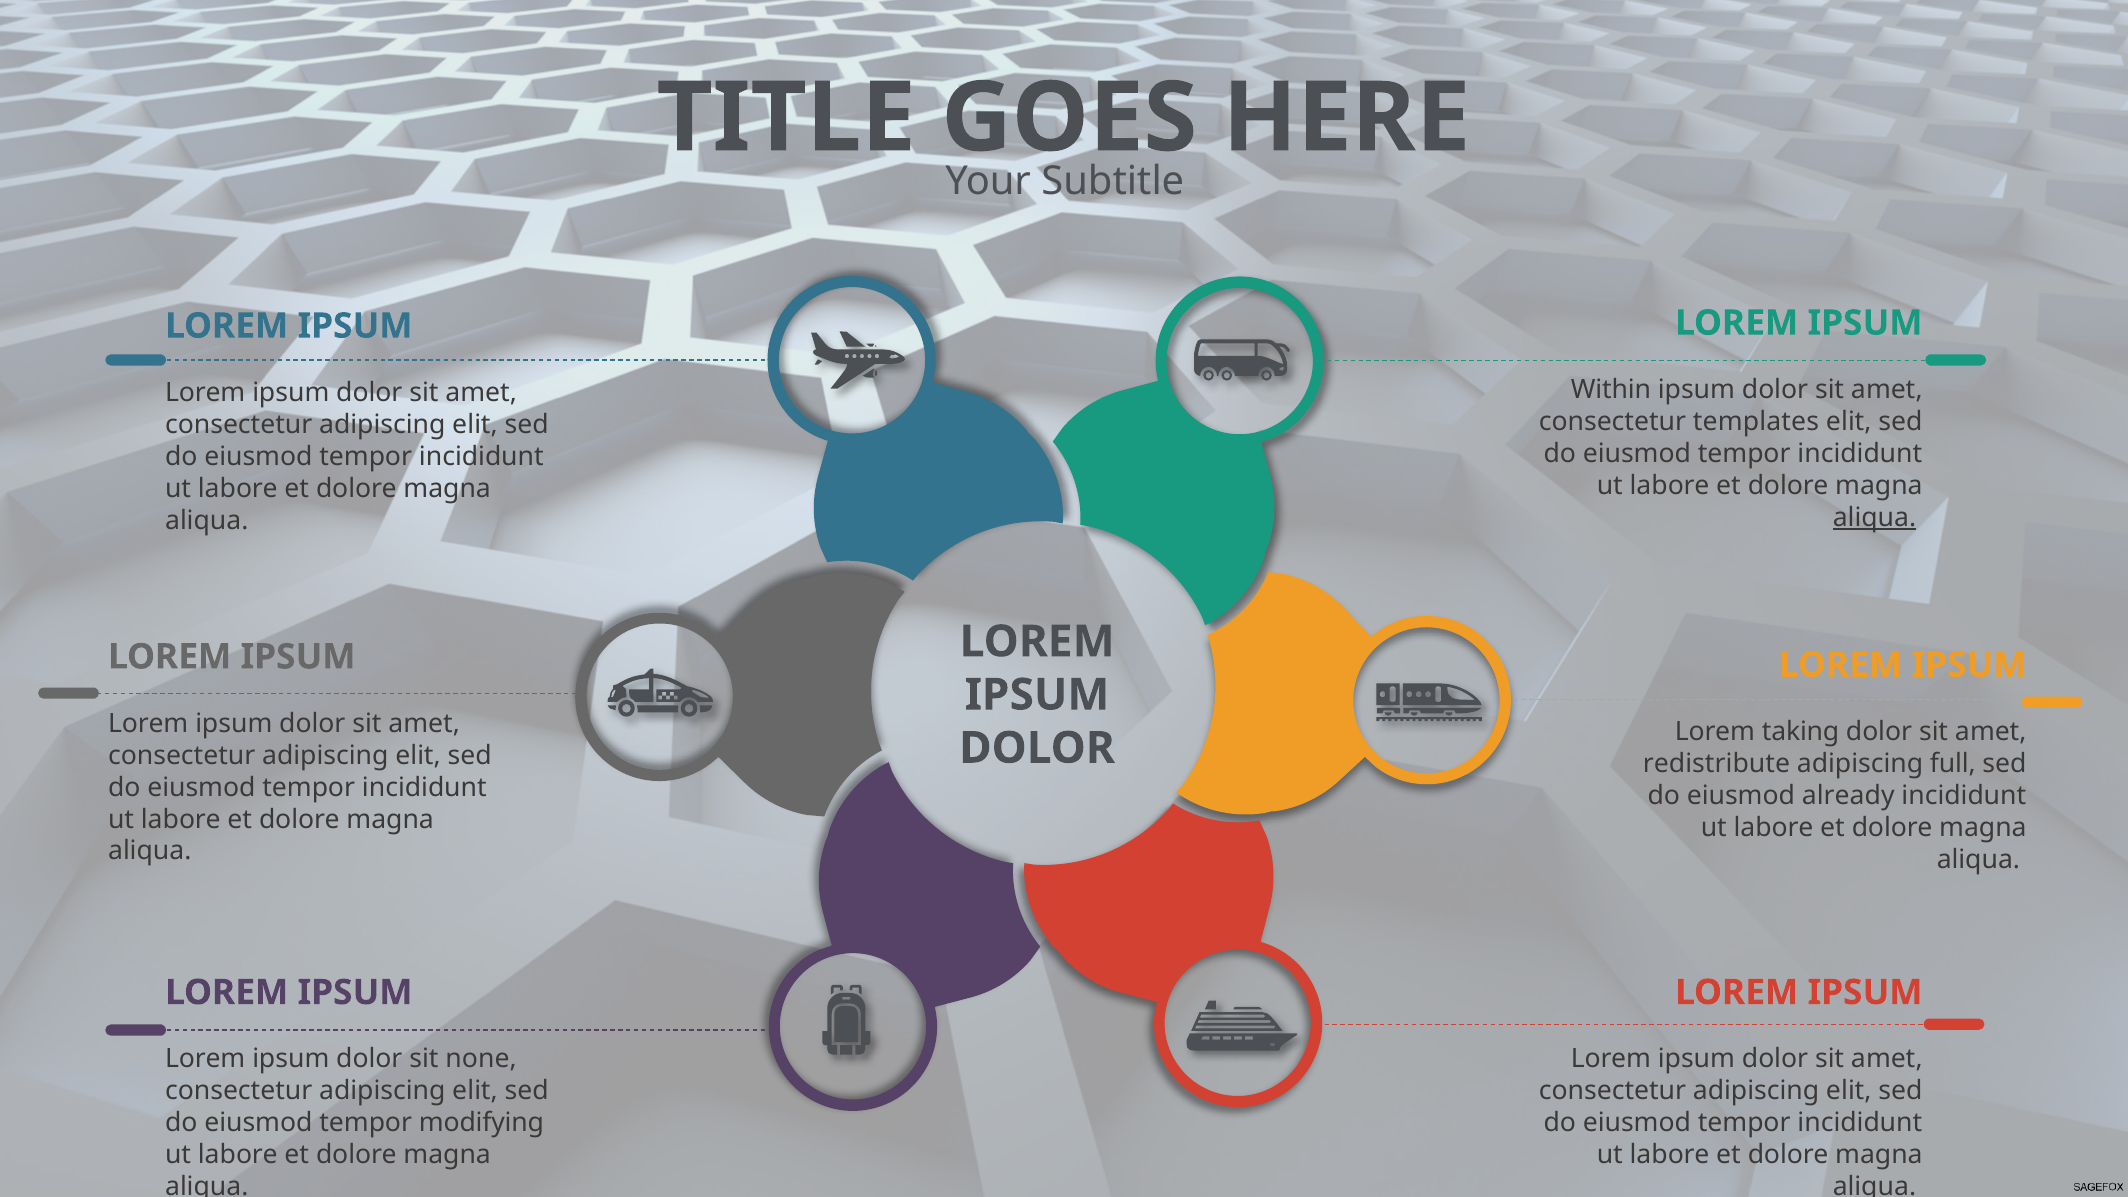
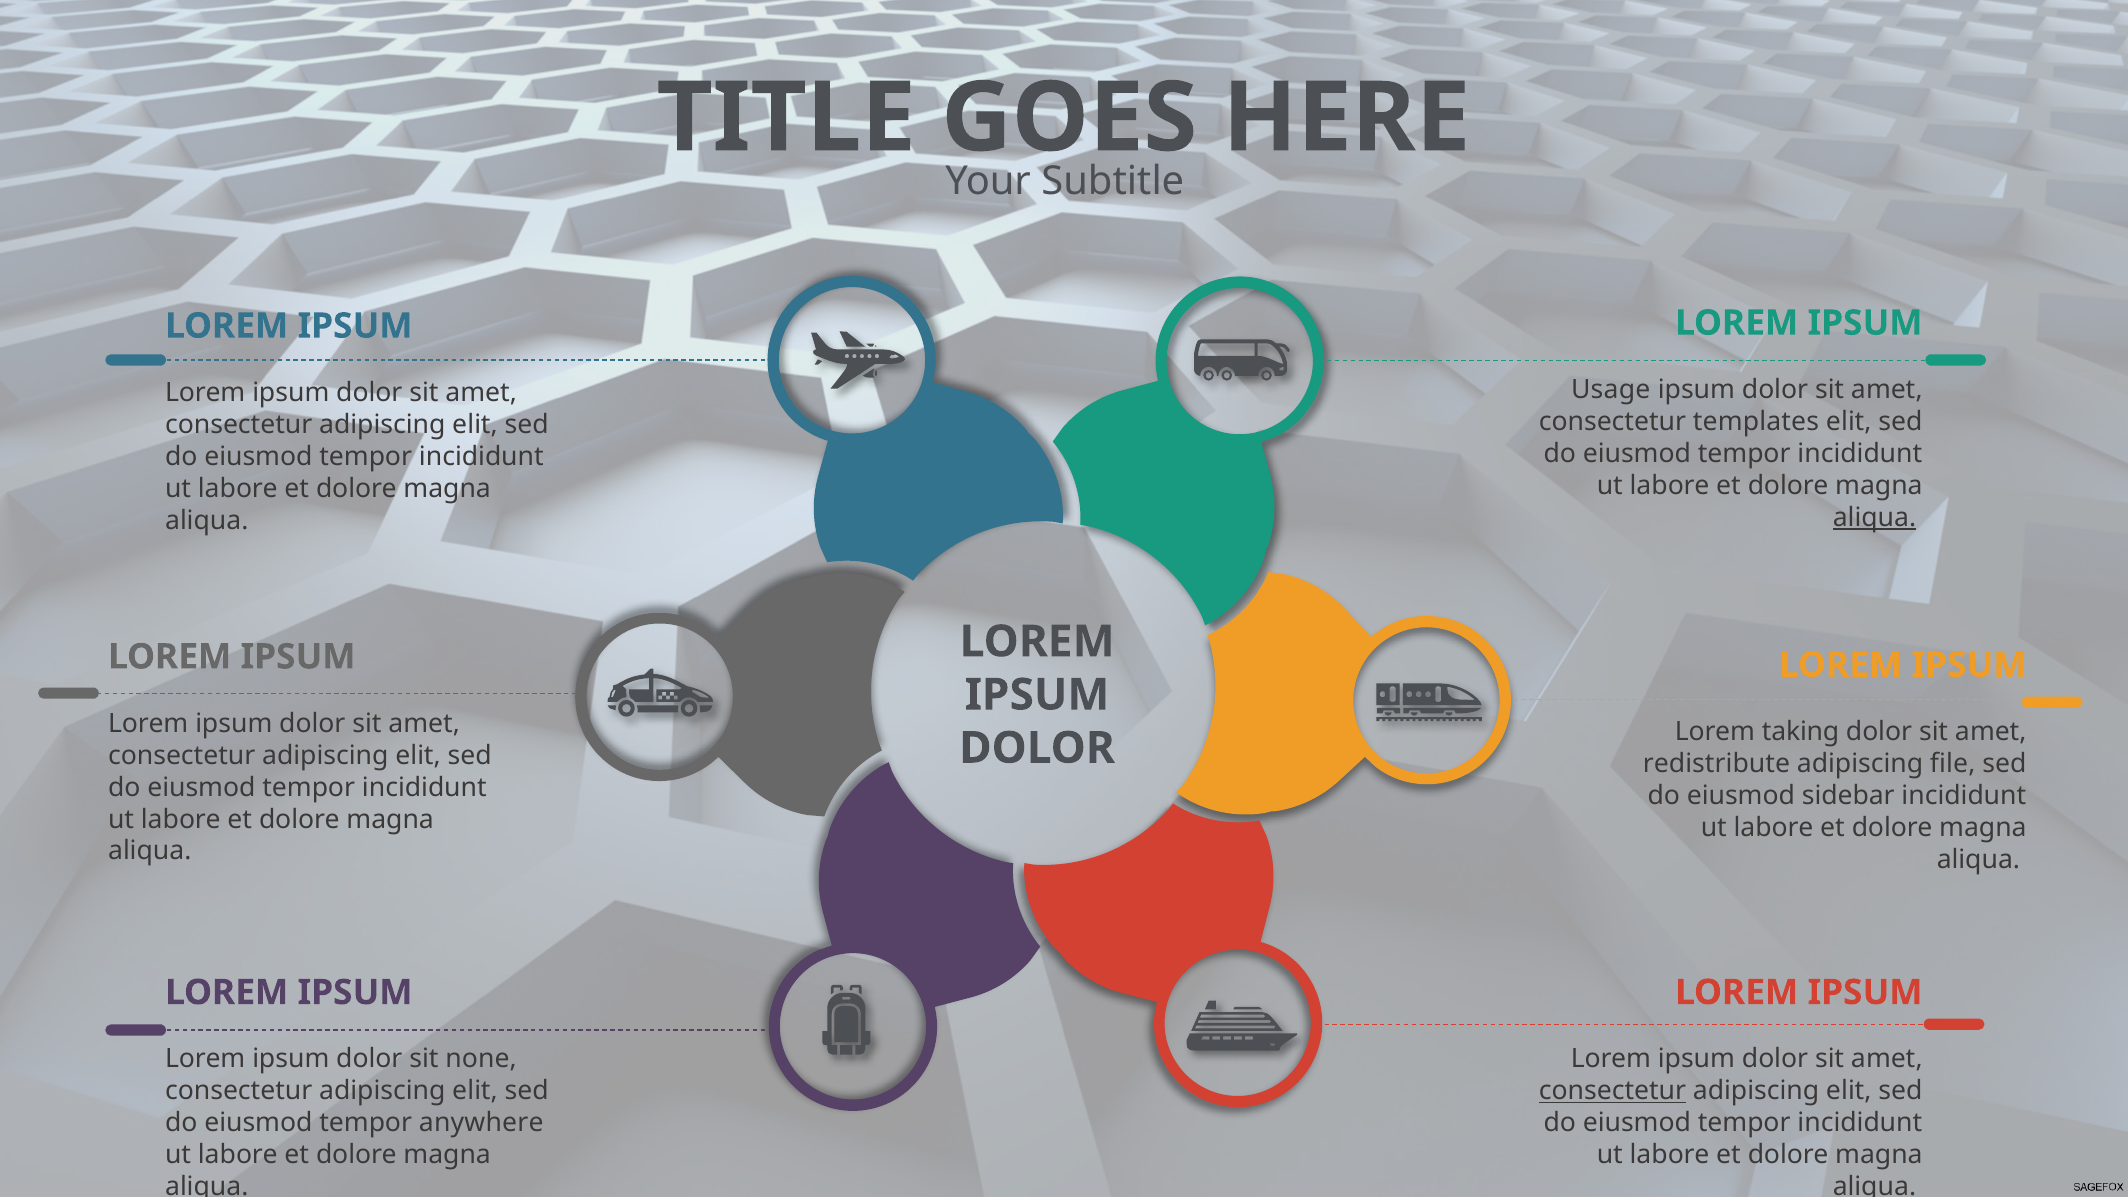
Within: Within -> Usage
full: full -> file
already: already -> sidebar
consectetur at (1612, 1091) underline: none -> present
modifying: modifying -> anywhere
